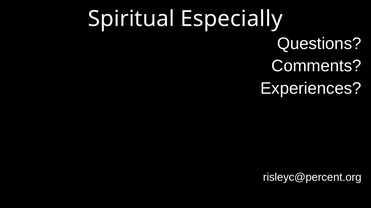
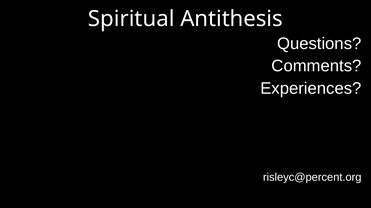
Especially: Especially -> Antithesis
